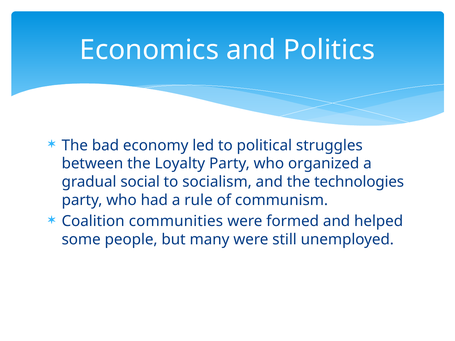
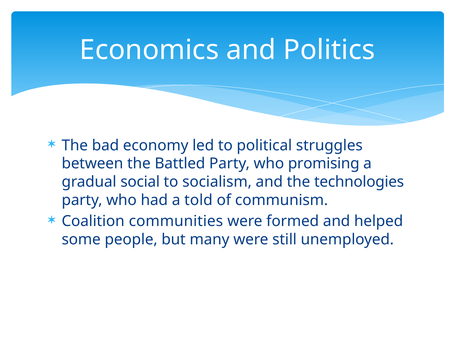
Loyalty: Loyalty -> Battled
organized: organized -> promising
rule: rule -> told
